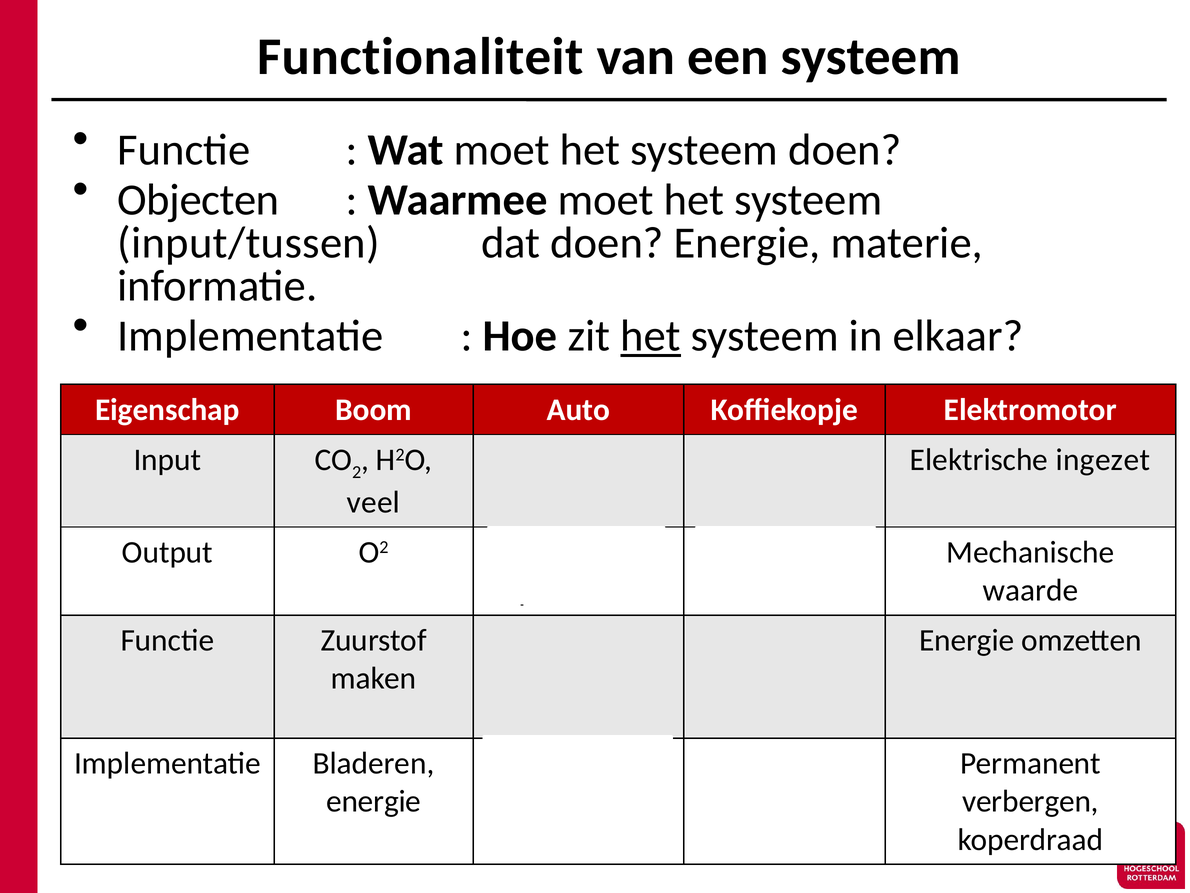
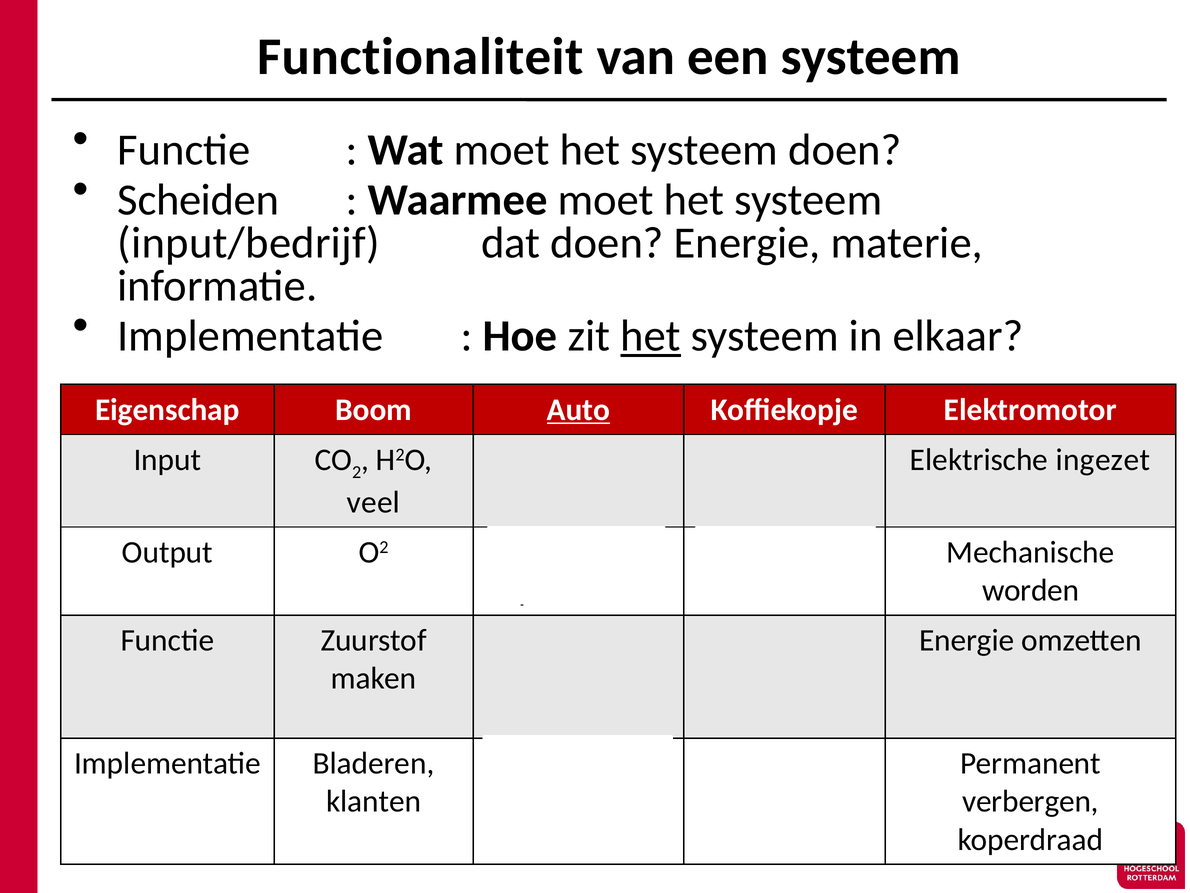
Objecten: Objecten -> Scheiden
input/tussen: input/tussen -> input/bedrijf
Auto underline: none -> present
waarde: waarde -> worden
energie at (374, 801): energie -> klanten
